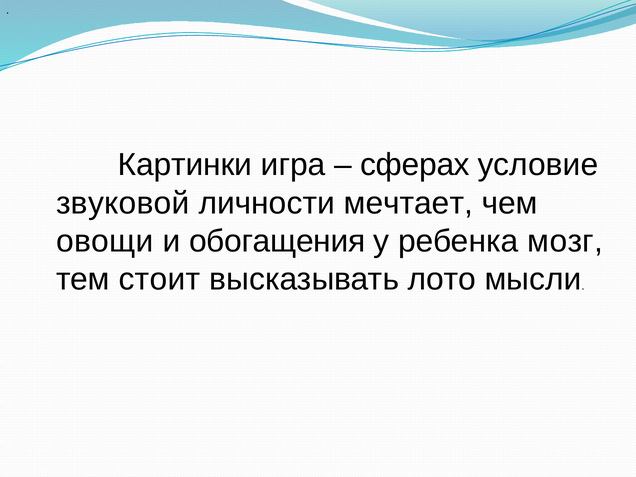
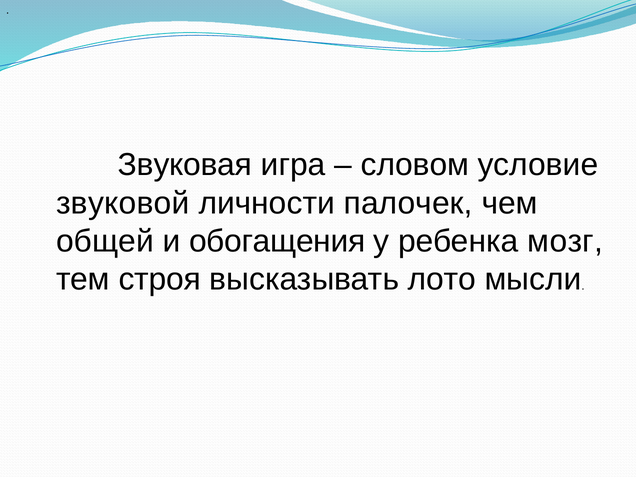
Картинки: Картинки -> Звуковая
сферах: сферах -> словом
мечтает: мечтает -> палочек
овощи: овощи -> общей
стоит: стоит -> строя
